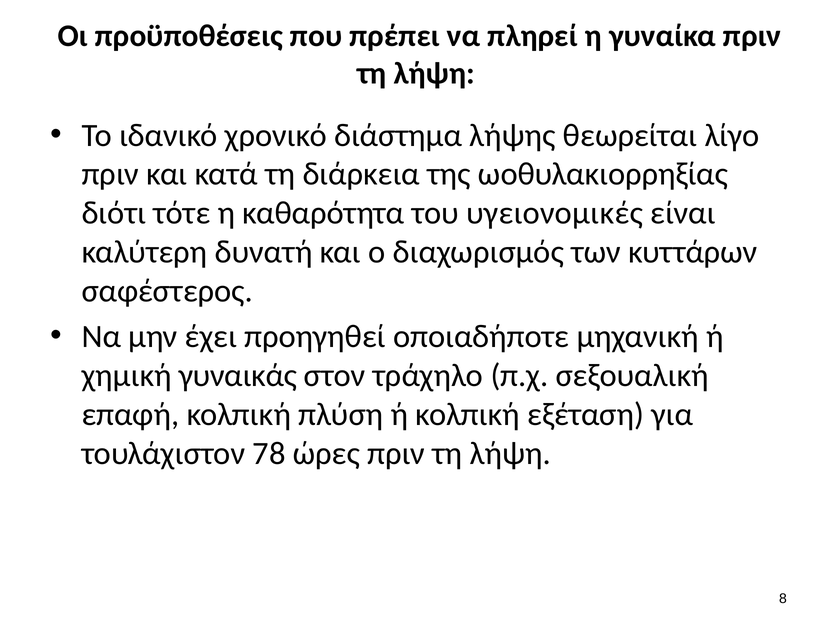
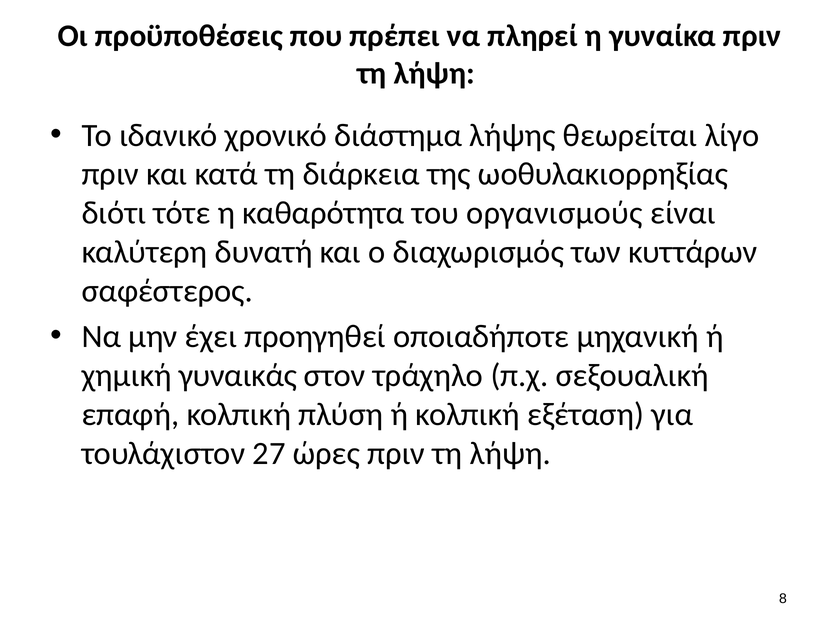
υγειονοµικές: υγειονοµικές -> οργανισμούς
78: 78 -> 27
